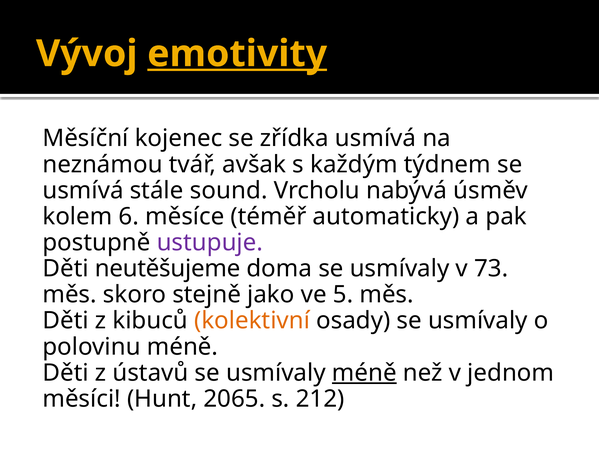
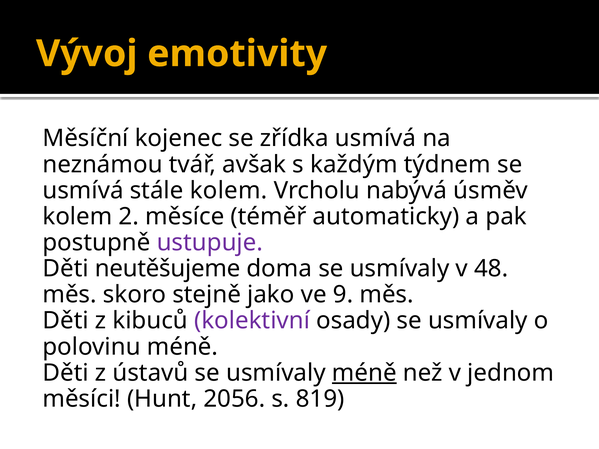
emotivity underline: present -> none
stále sound: sound -> kolem
6: 6 -> 2
73: 73 -> 48
5: 5 -> 9
kolektivní colour: orange -> purple
2065: 2065 -> 2056
212: 212 -> 819
